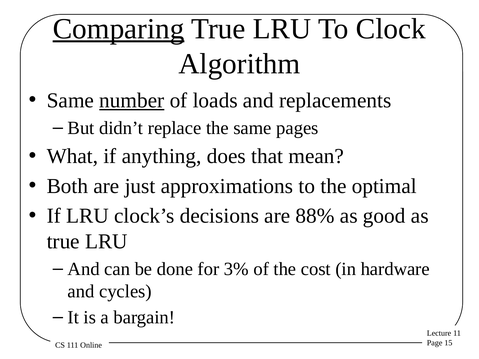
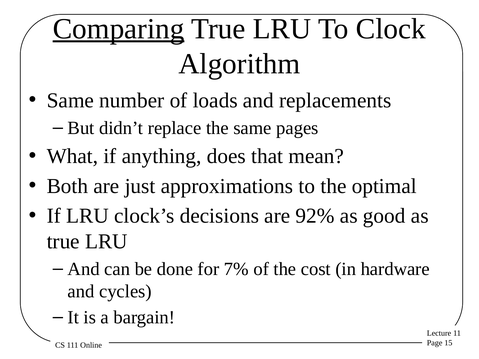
number underline: present -> none
88%: 88% -> 92%
3%: 3% -> 7%
